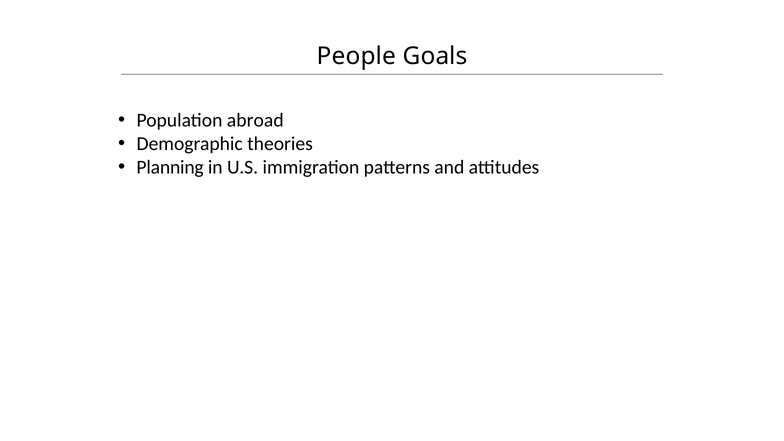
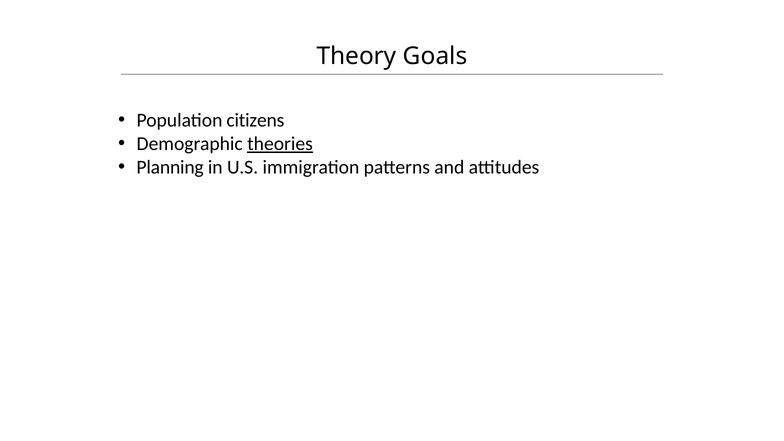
People: People -> Theory
abroad: abroad -> citizens
theories underline: none -> present
